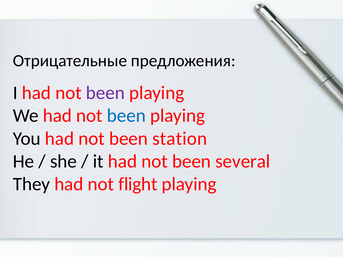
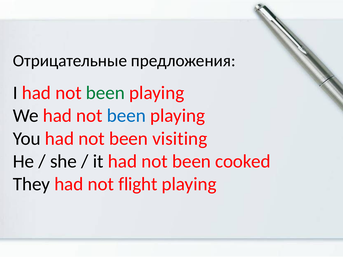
been at (105, 93) colour: purple -> green
station: station -> visiting
several: several -> cooked
